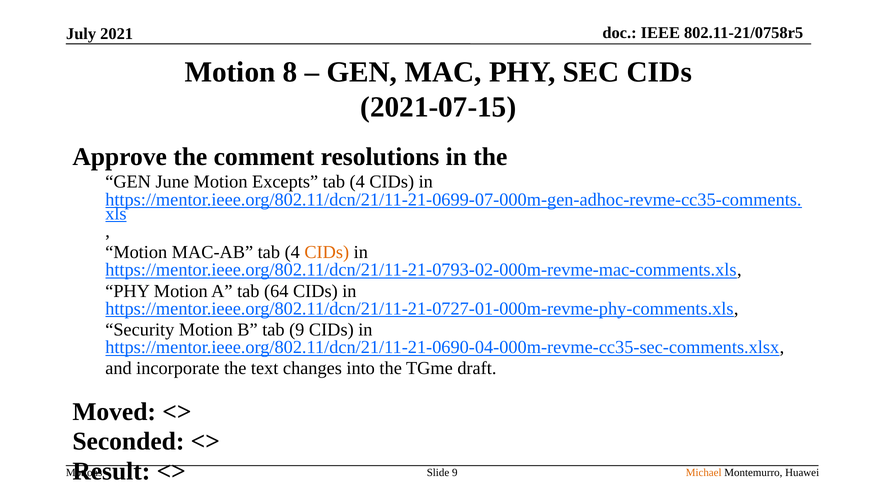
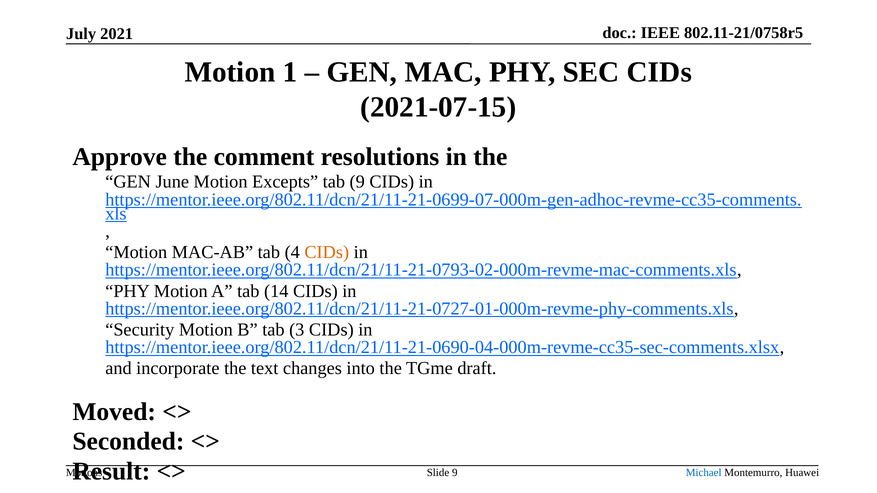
8: 8 -> 1
Excepts tab 4: 4 -> 9
64: 64 -> 14
tab 9: 9 -> 3
Michael colour: orange -> blue
